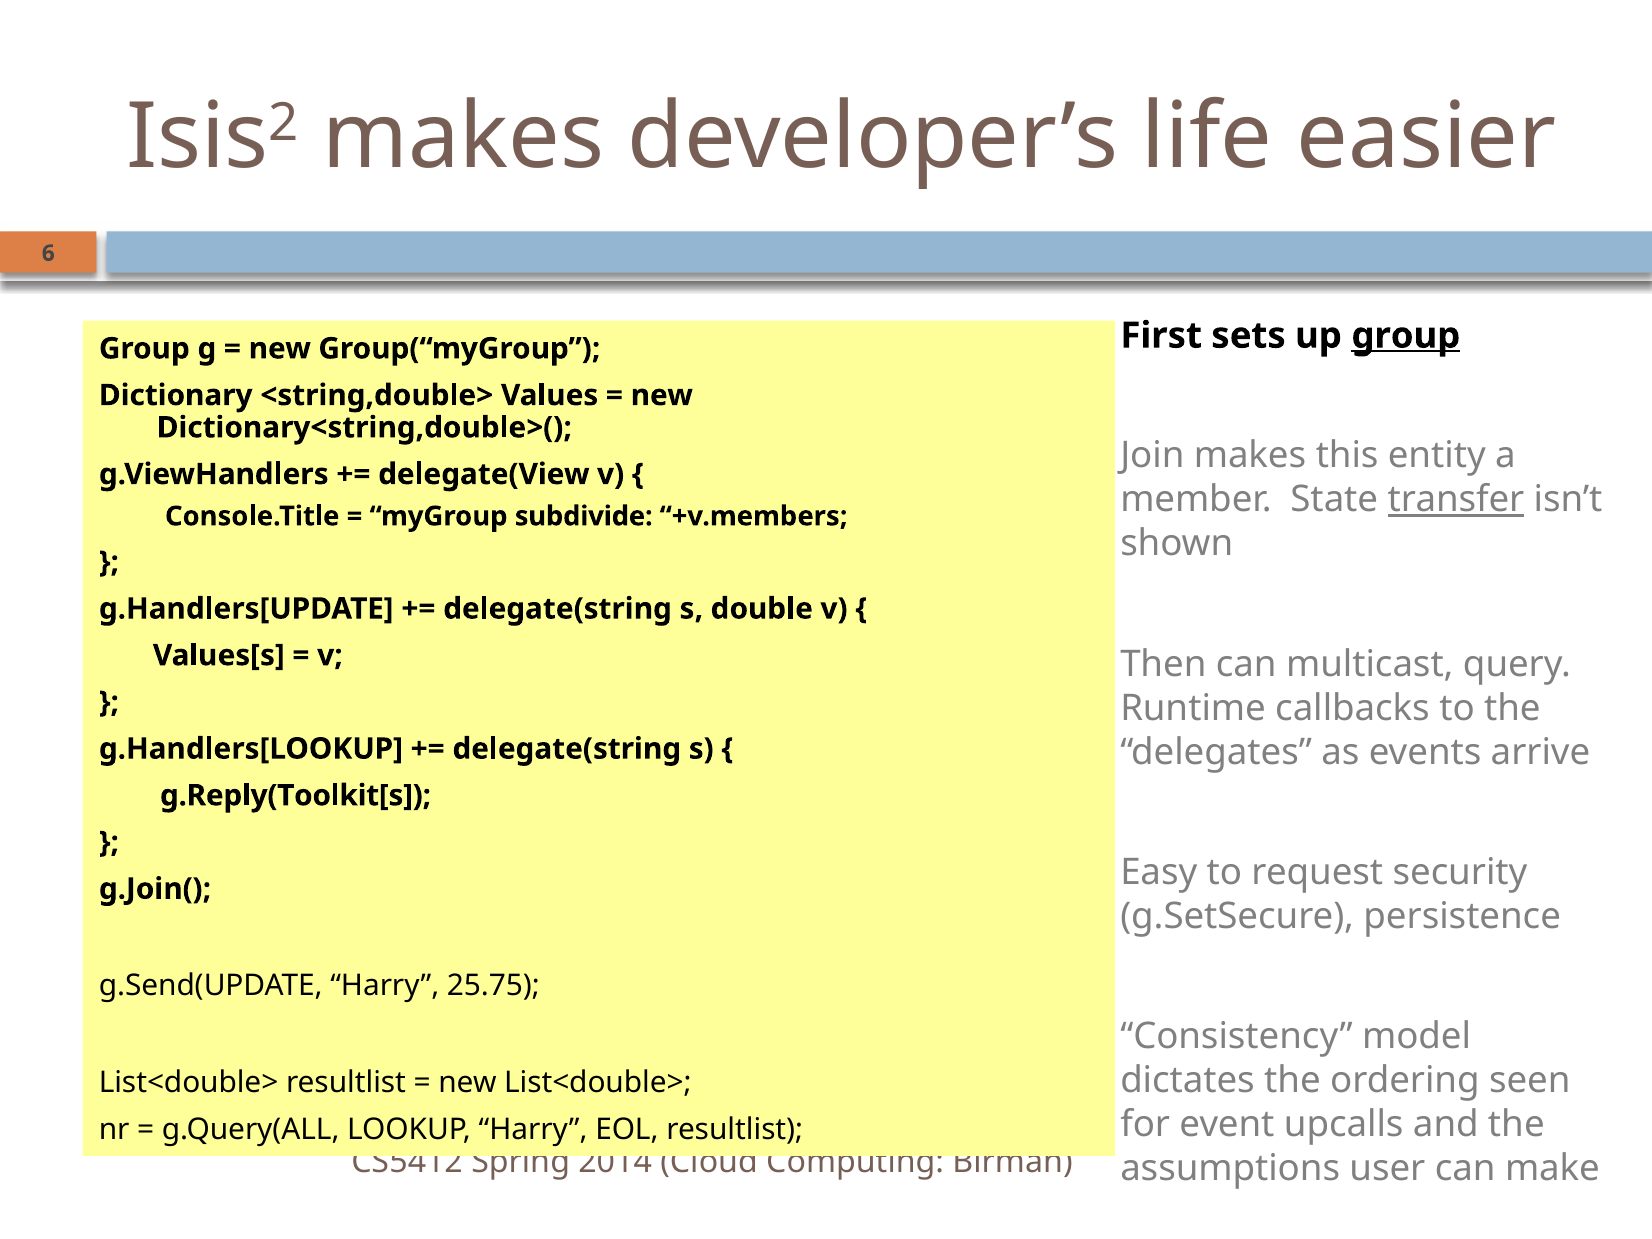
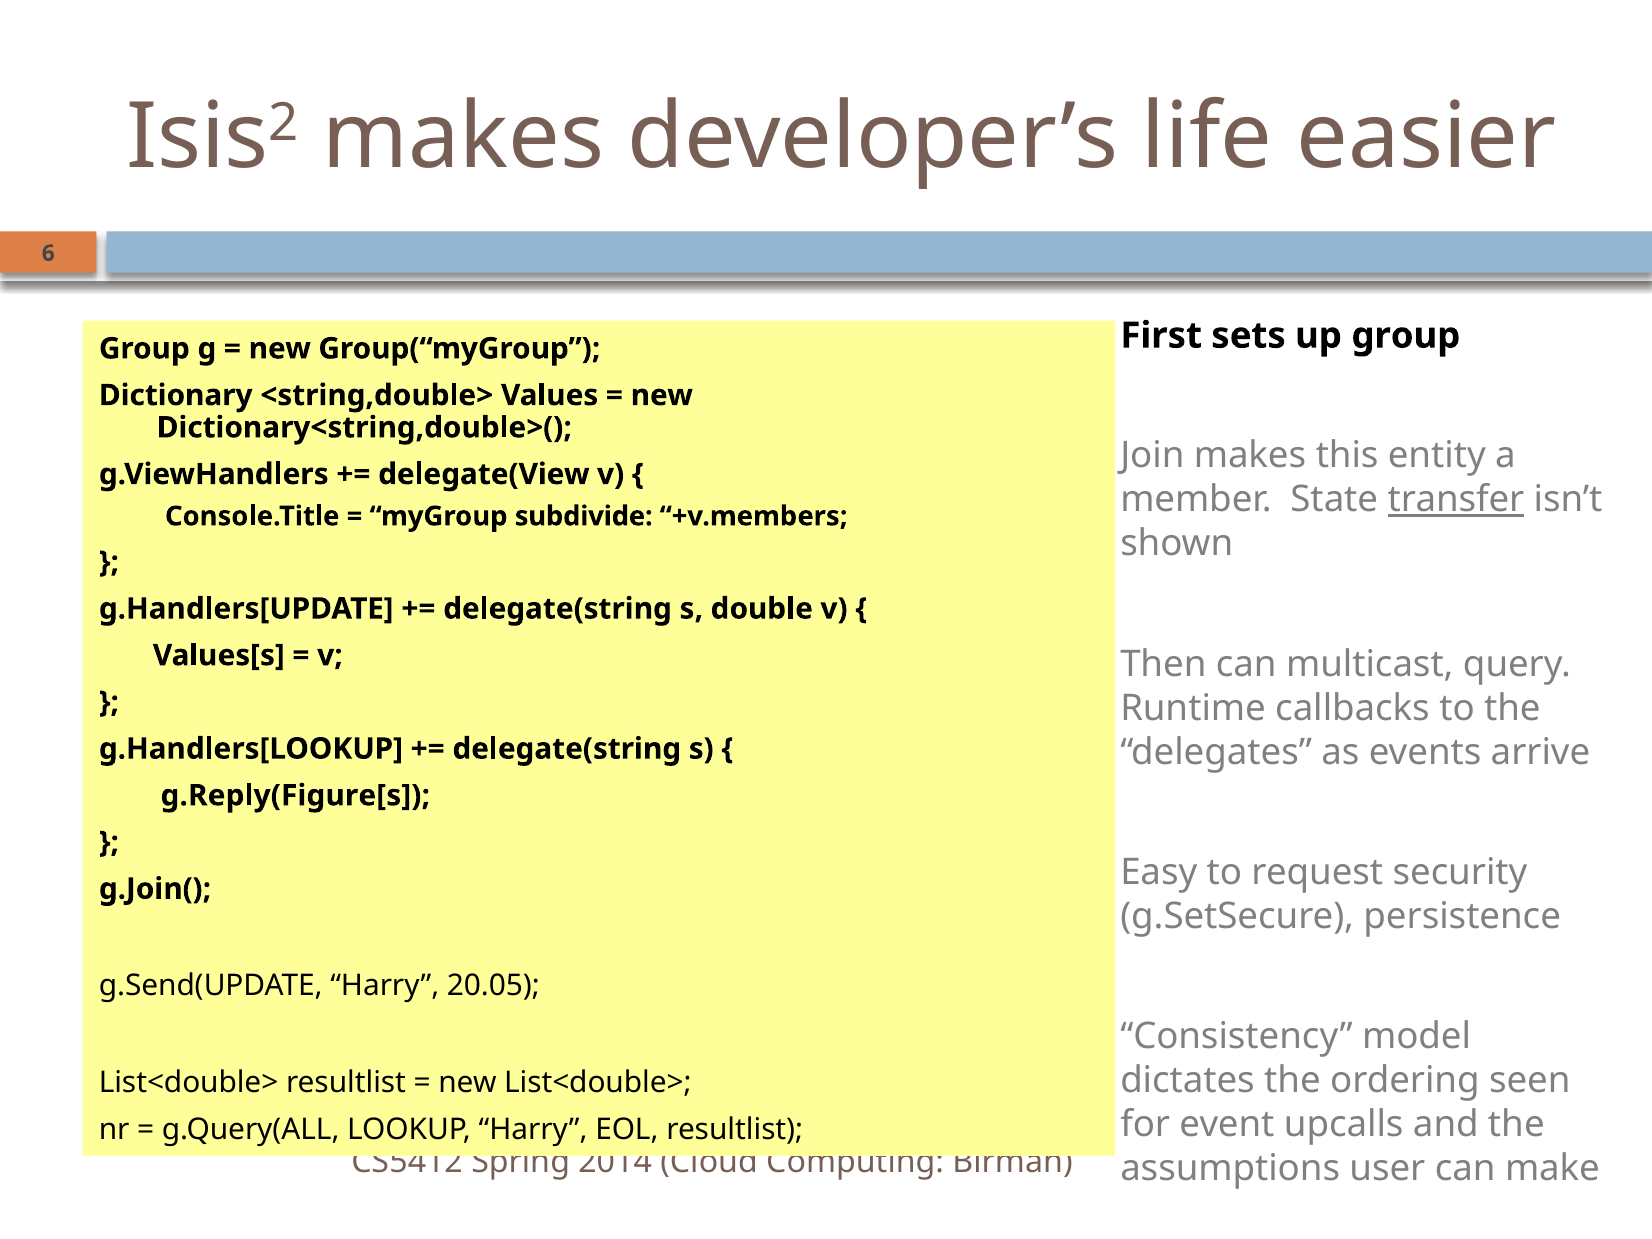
group at (1406, 336) underline: present -> none
g.Reply(Toolkit[s: g.Reply(Toolkit[s -> g.Reply(Figure[s
25.75: 25.75 -> 20.05
